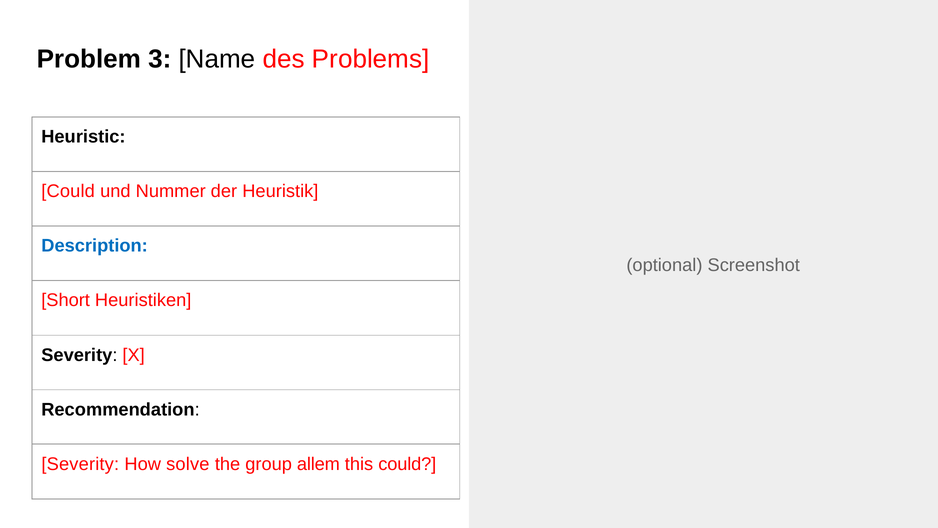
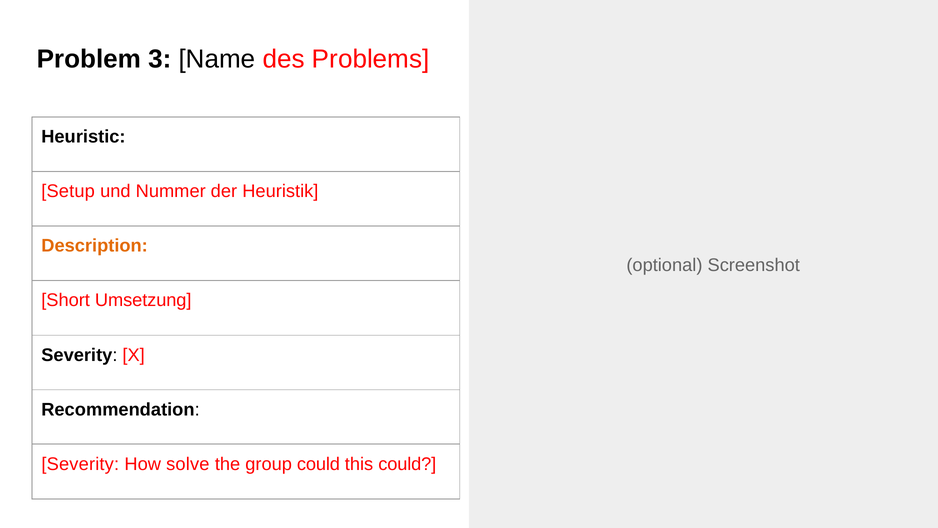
Could at (68, 191): Could -> Setup
Description colour: blue -> orange
Heuristiken: Heuristiken -> Umsetzung
group allem: allem -> could
